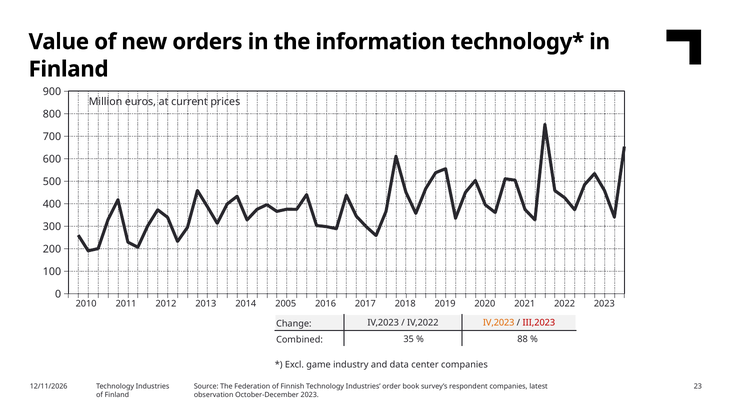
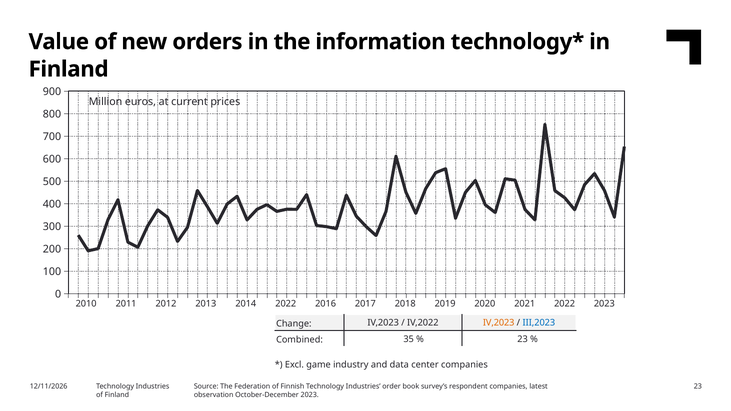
2014 2005: 2005 -> 2022
III,2023 colour: red -> blue
88 at (523, 339): 88 -> 23
